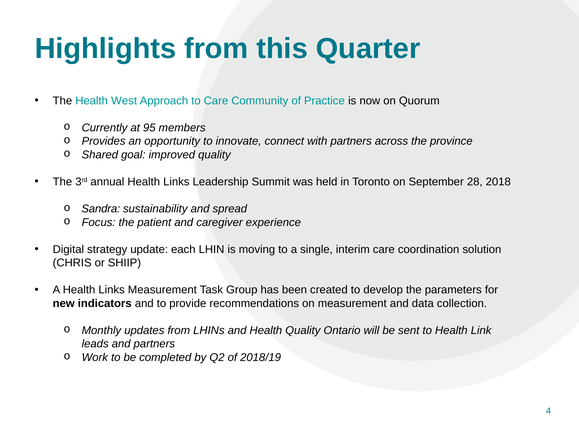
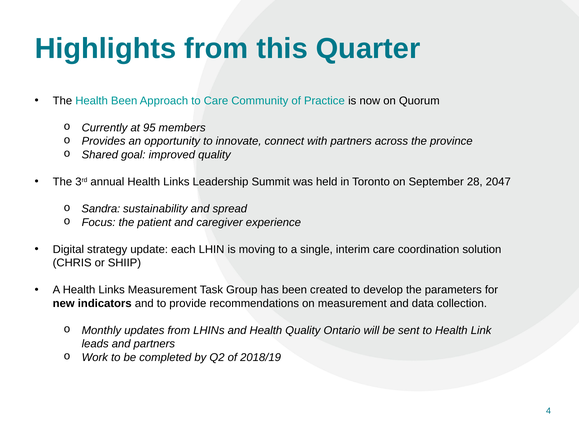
Health West: West -> Been
2018: 2018 -> 2047
